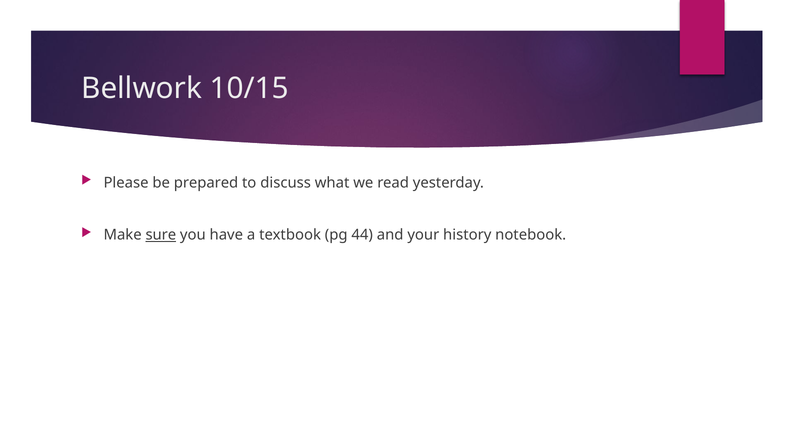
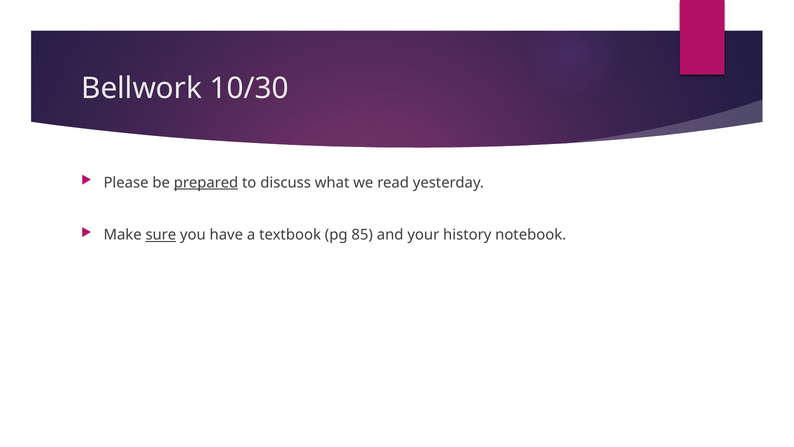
10/15: 10/15 -> 10/30
prepared underline: none -> present
44: 44 -> 85
